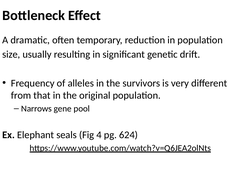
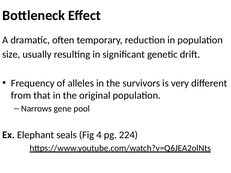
624: 624 -> 224
